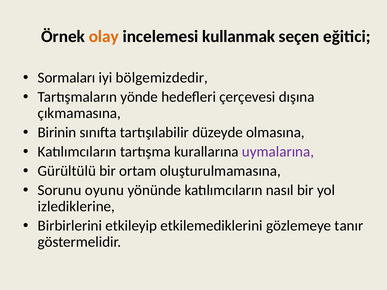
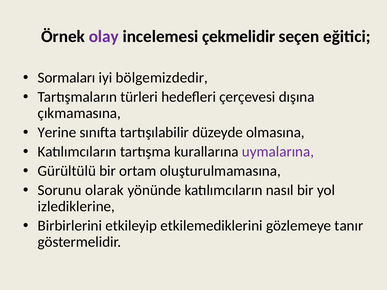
olay colour: orange -> purple
kullanmak: kullanmak -> çekmelidir
yönde: yönde -> türleri
Birinin: Birinin -> Yerine
oyunu: oyunu -> olarak
